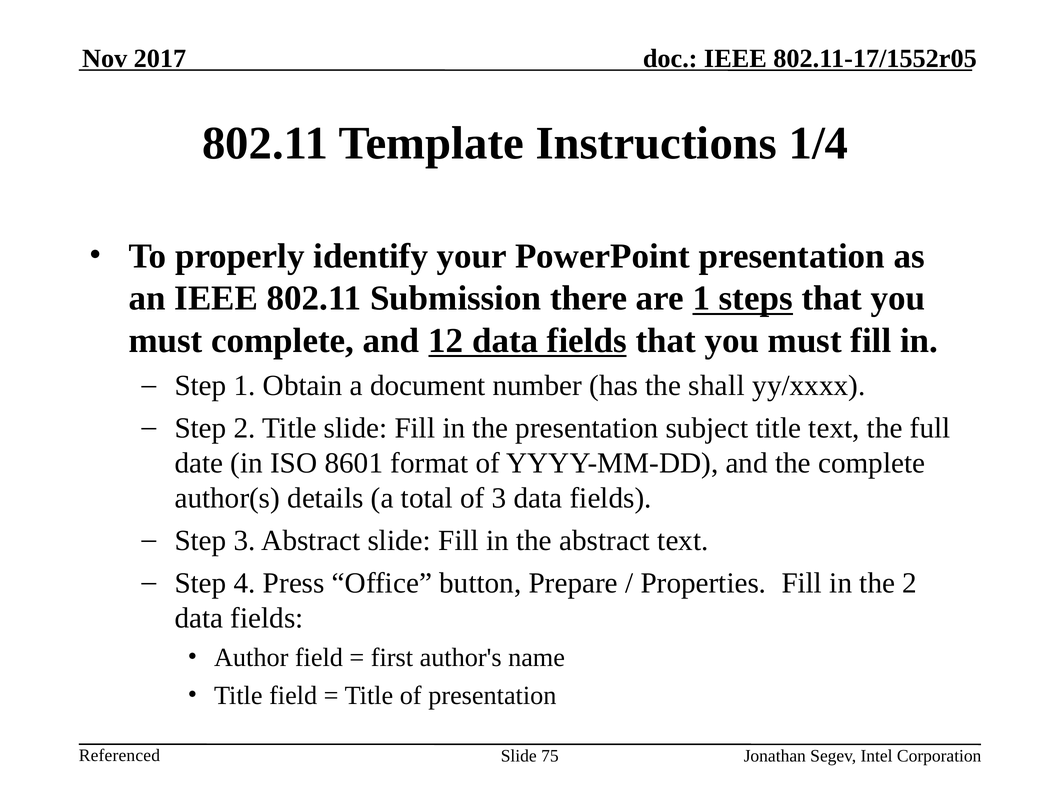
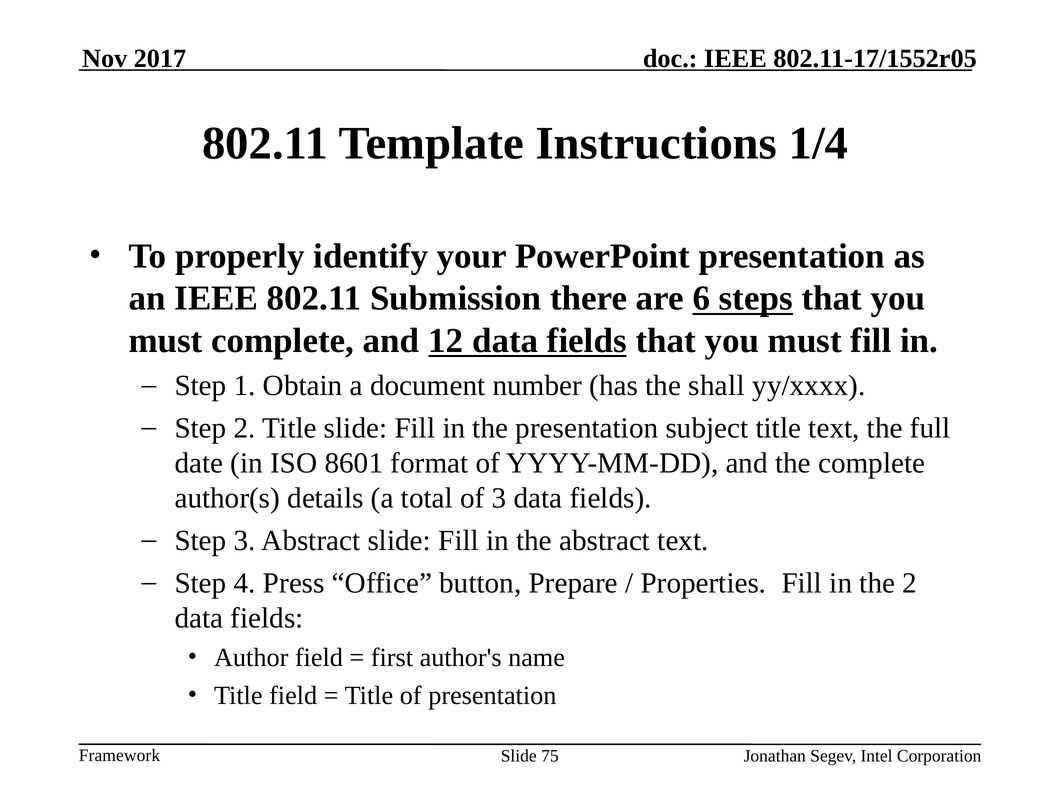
are 1: 1 -> 6
Referenced: Referenced -> Framework
